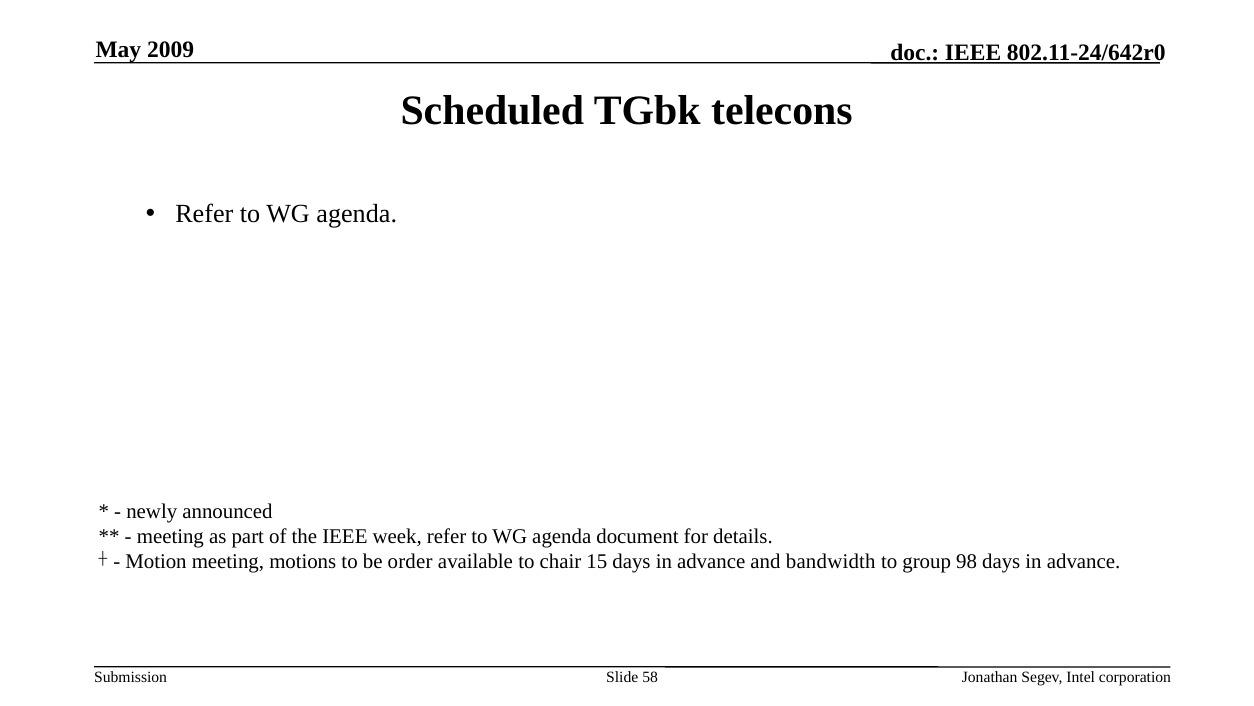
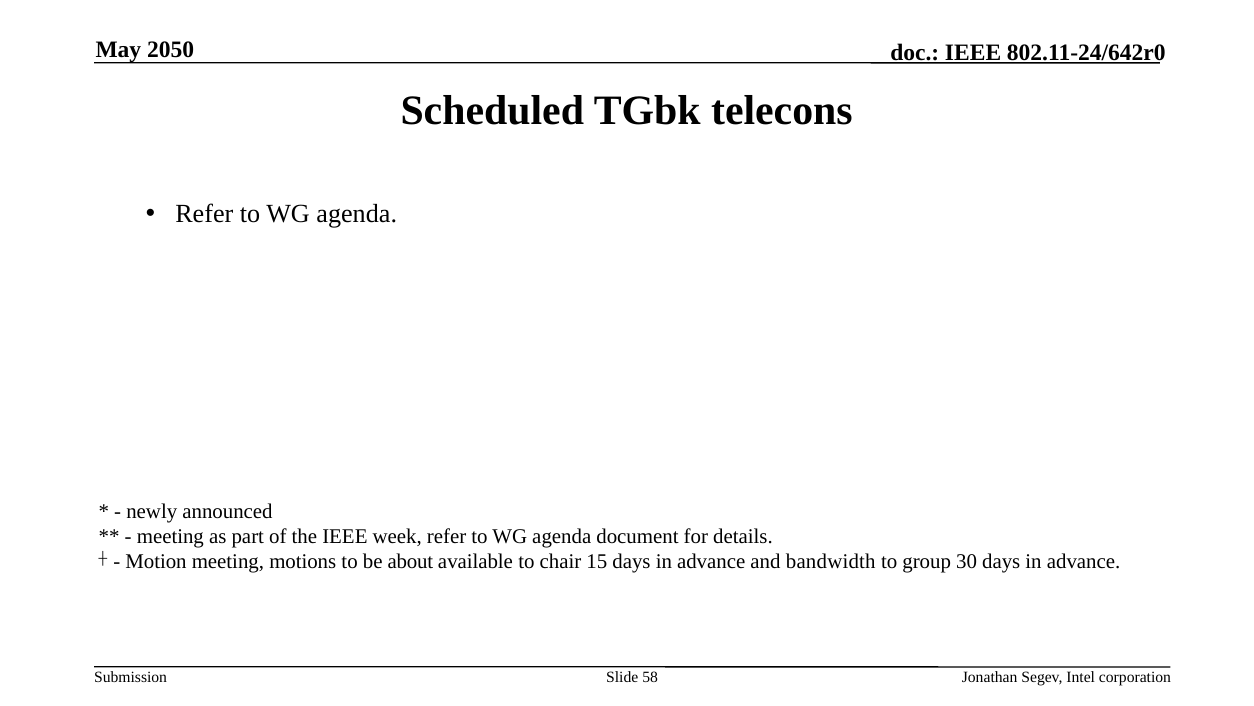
2009: 2009 -> 2050
order: order -> about
98: 98 -> 30
